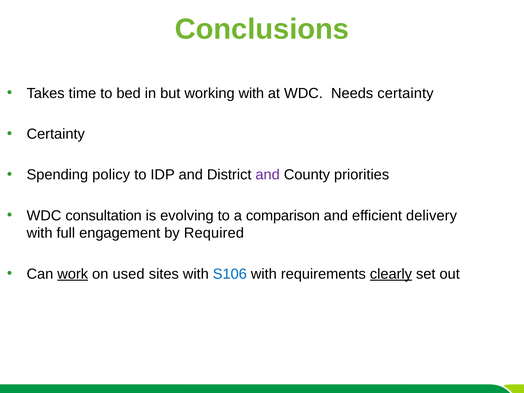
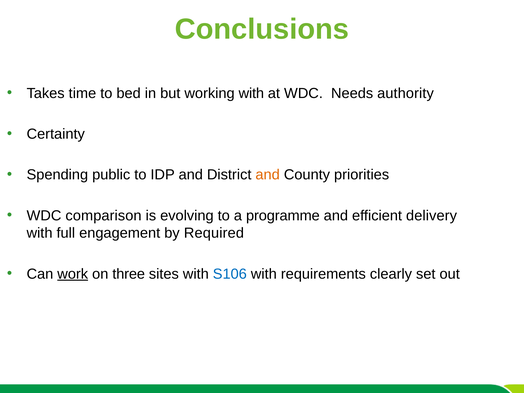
Needs certainty: certainty -> authority
policy: policy -> public
and at (268, 175) colour: purple -> orange
consultation: consultation -> comparison
comparison: comparison -> programme
used: used -> three
clearly underline: present -> none
